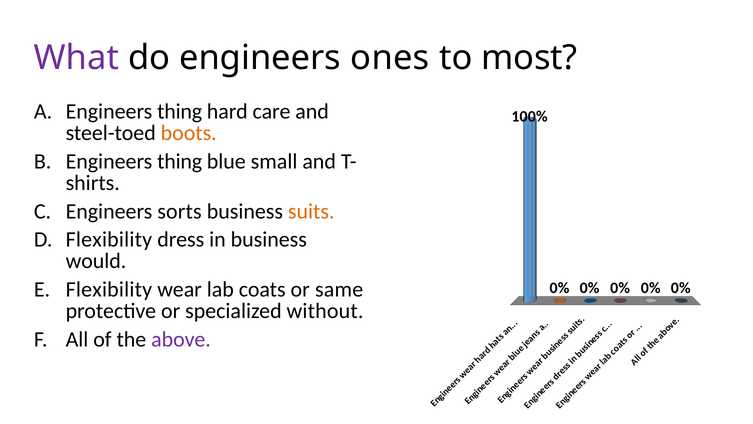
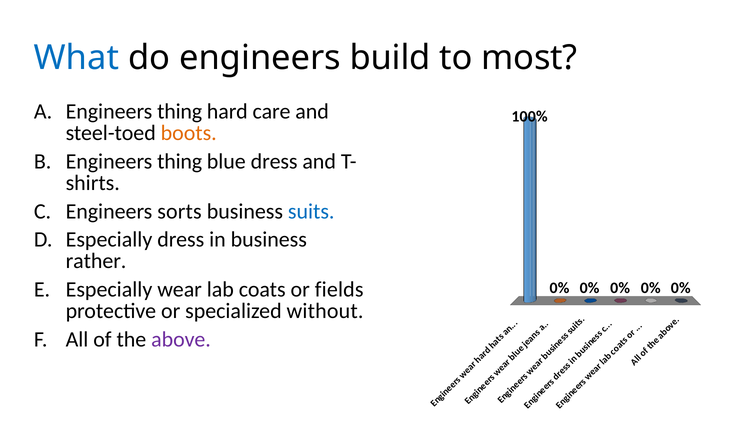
What colour: purple -> blue
ones: ones -> build
blue small: small -> dress
suits colour: orange -> blue
Flexibility at (109, 239): Flexibility -> Especially
would: would -> rather
Flexibility at (109, 289): Flexibility -> Especially
same: same -> fields
